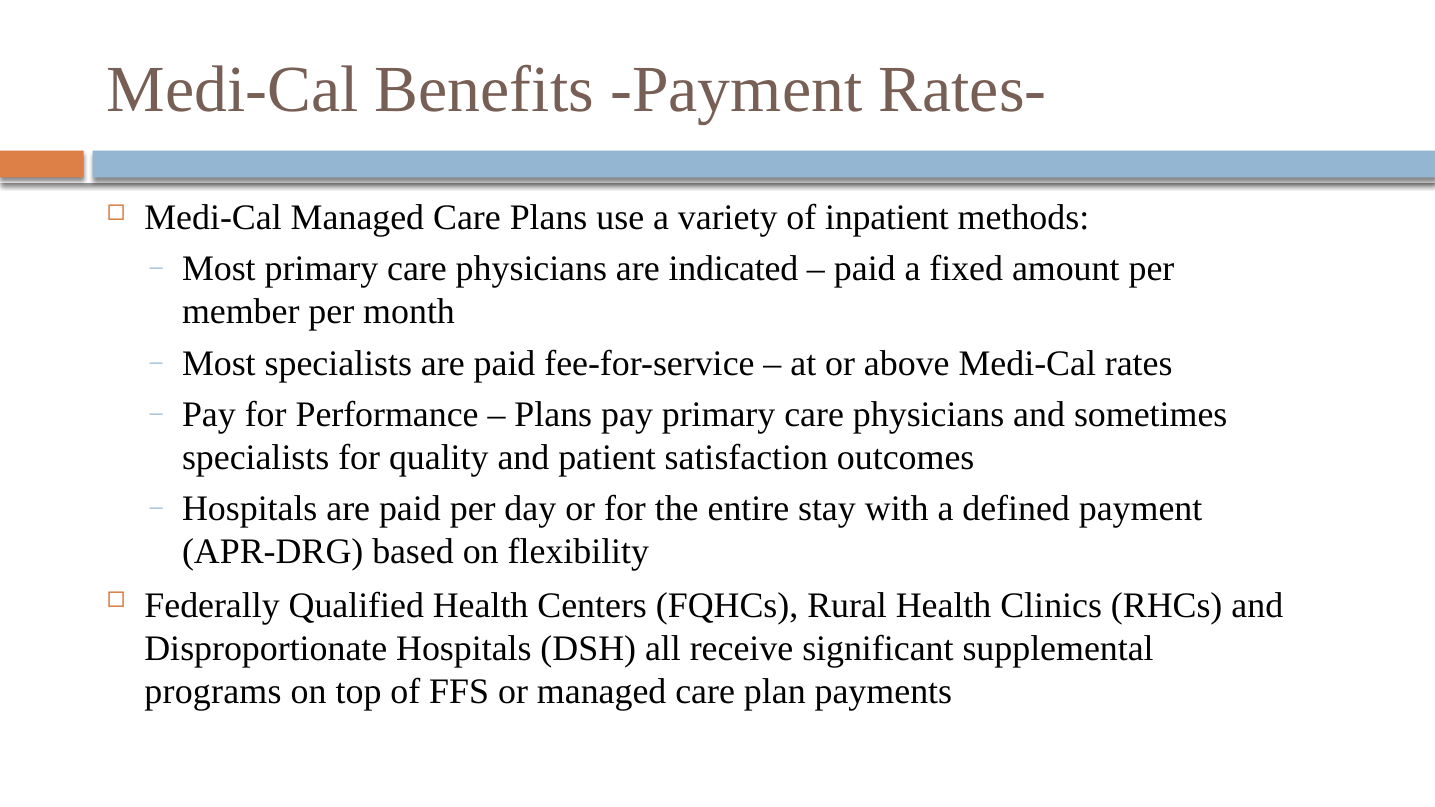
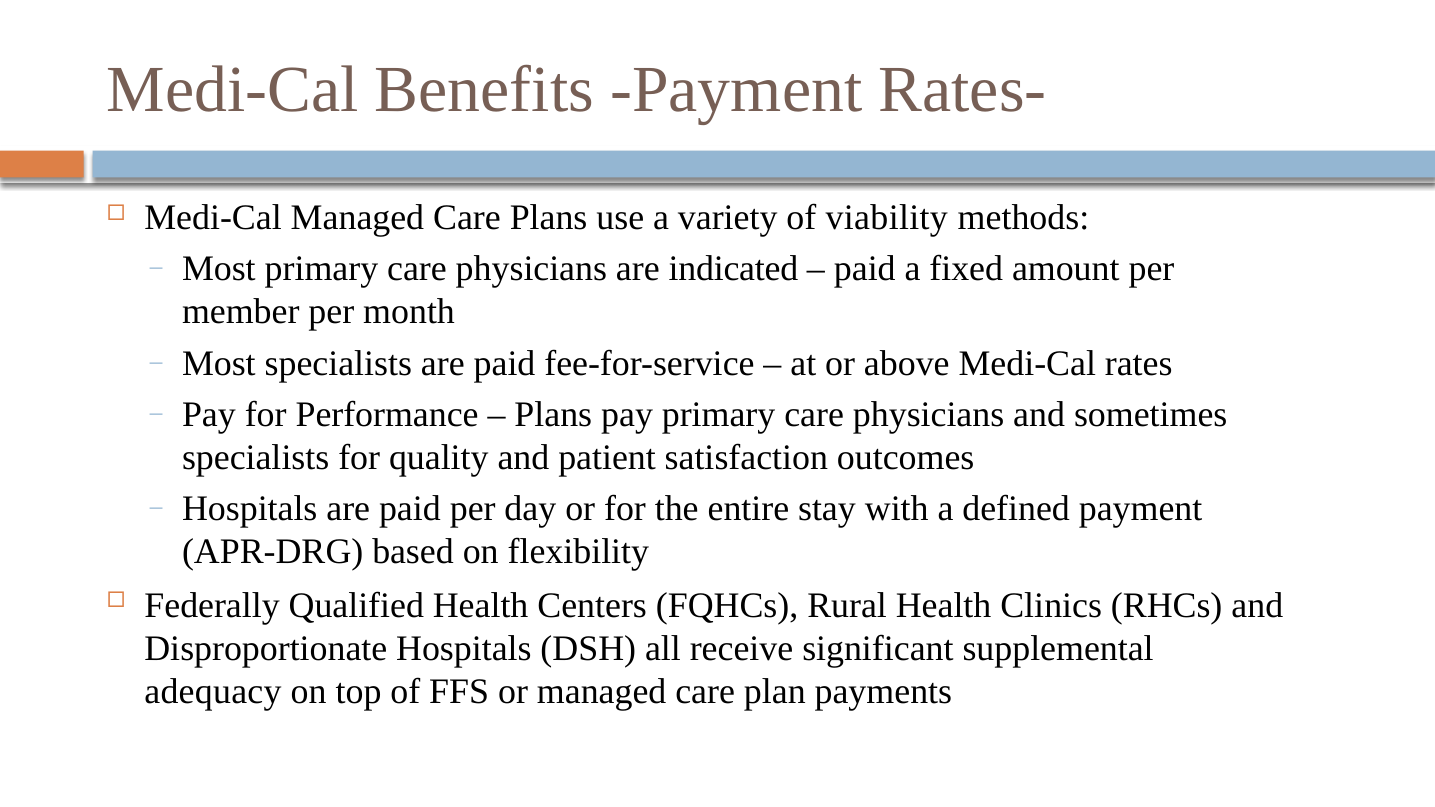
inpatient: inpatient -> viability
programs: programs -> adequacy
